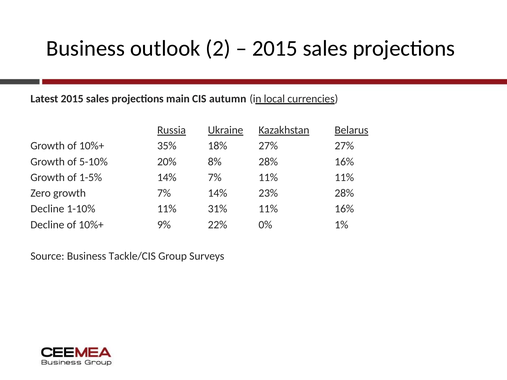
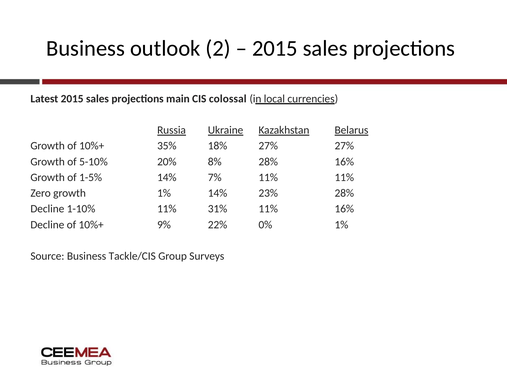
autumn: autumn -> colossal
growth 7%: 7% -> 1%
